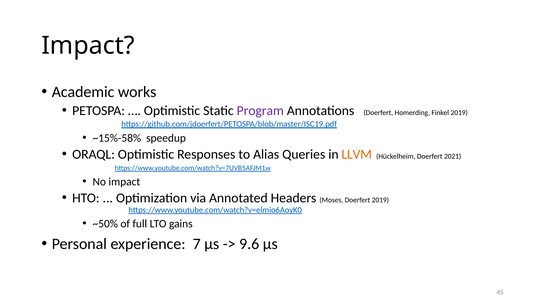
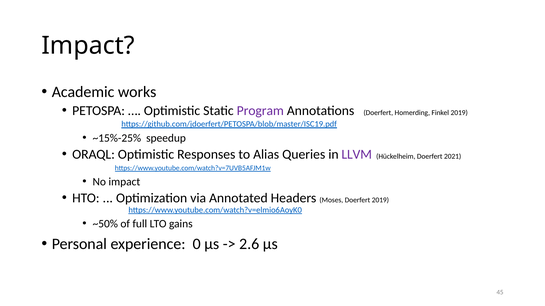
~15%-58%: ~15%-58% -> ~15%-25%
LLVM colour: orange -> purple
7: 7 -> 0
9.6: 9.6 -> 2.6
